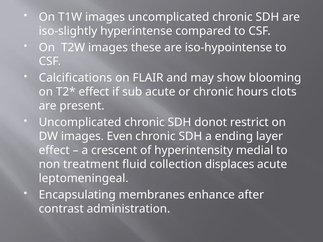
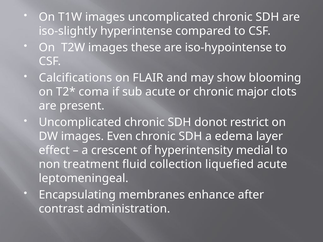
effect at (94, 92): effect -> coma
hours: hours -> major
ending: ending -> edema
displaces: displaces -> liquefied
